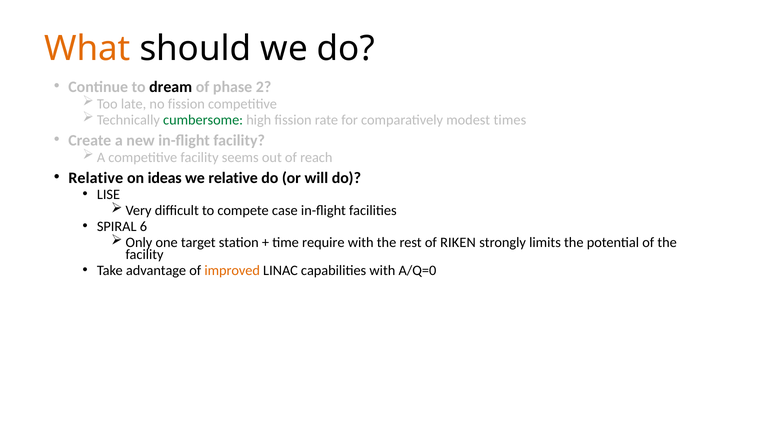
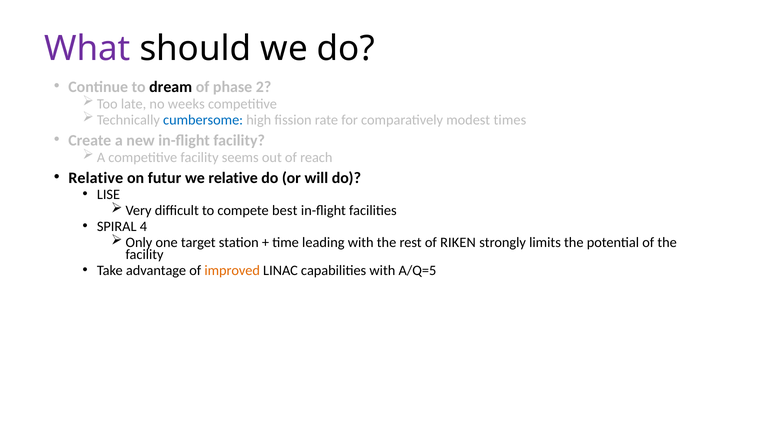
What colour: orange -> purple
no fission: fission -> weeks
cumbersome colour: green -> blue
ideas: ideas -> futur
case: case -> best
6: 6 -> 4
require: require -> leading
A/Q=0: A/Q=0 -> A/Q=5
